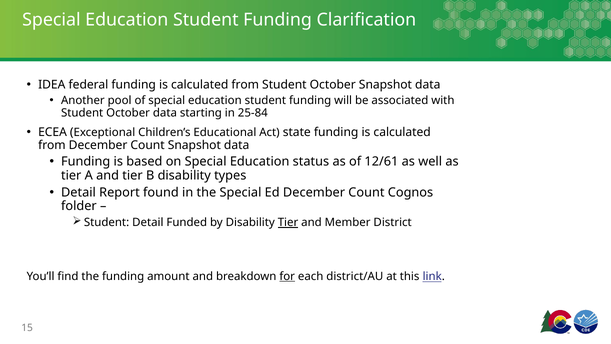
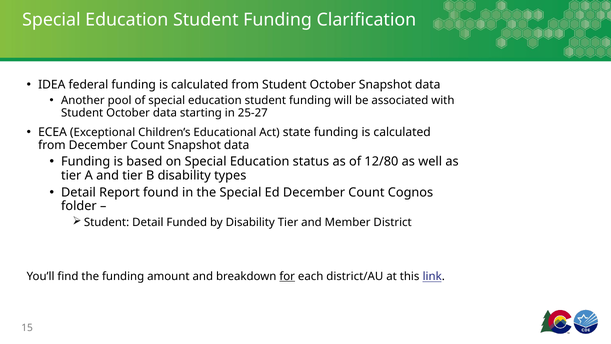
25-84: 25-84 -> 25-27
12/61: 12/61 -> 12/80
Tier at (288, 222) underline: present -> none
